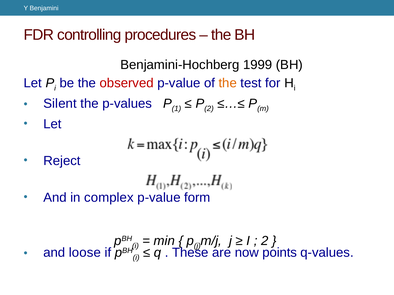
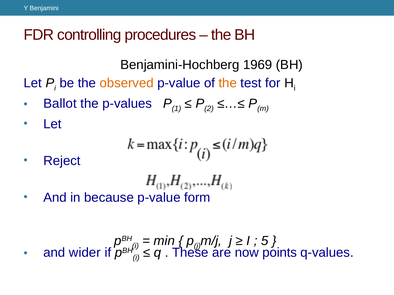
1999: 1999 -> 1969
observed colour: red -> orange
Silent: Silent -> Ballot
complex: complex -> because
2 at (265, 241): 2 -> 5
loose: loose -> wider
